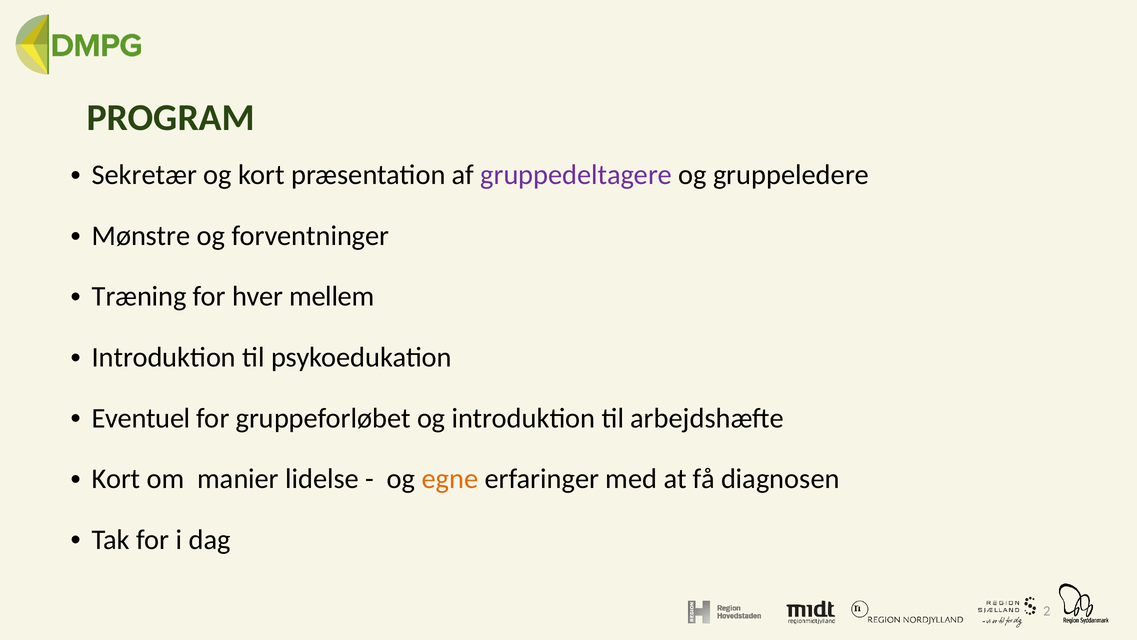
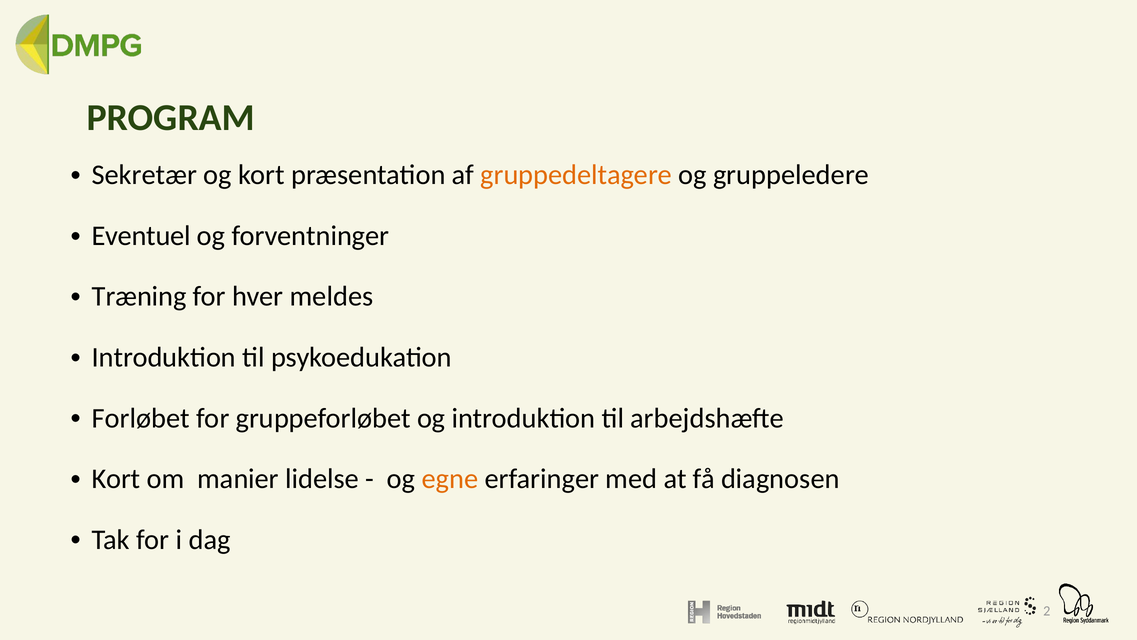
gruppedeltagere colour: purple -> orange
Mønstre: Mønstre -> Eventuel
mellem: mellem -> meldes
Eventuel: Eventuel -> Forløbet
